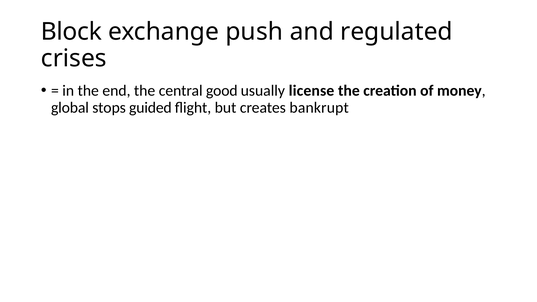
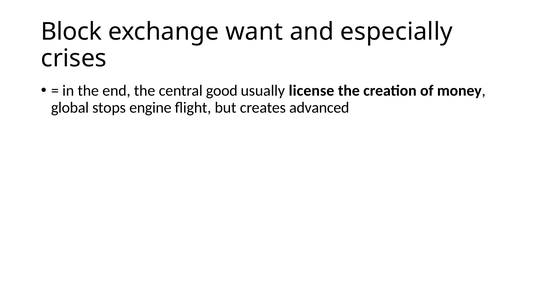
push: push -> want
regulated: regulated -> especially
guided: guided -> engine
bankrupt: bankrupt -> advanced
